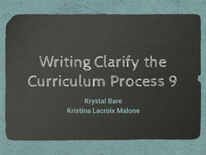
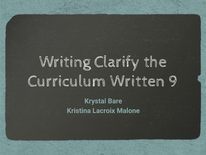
Process: Process -> Written
